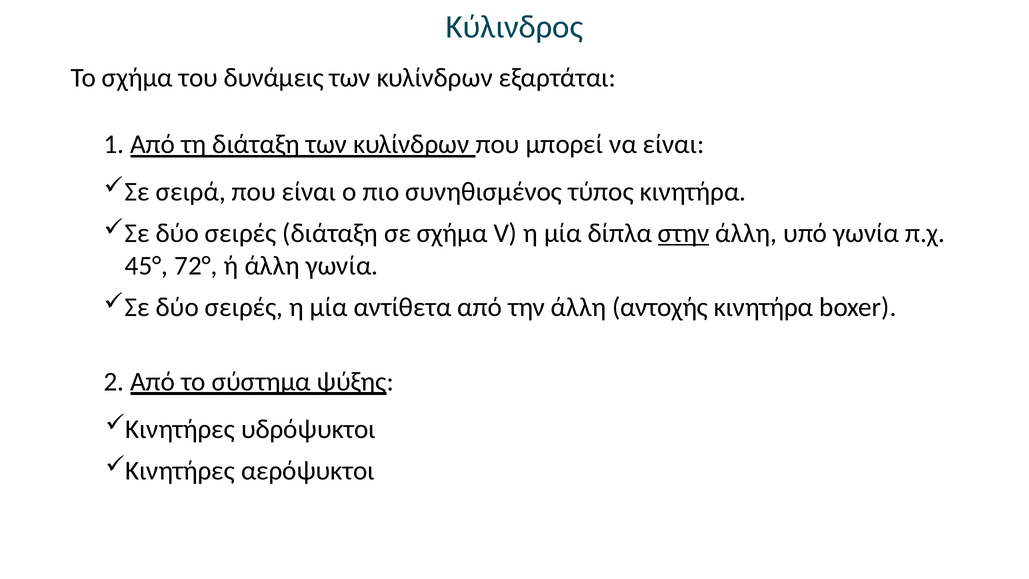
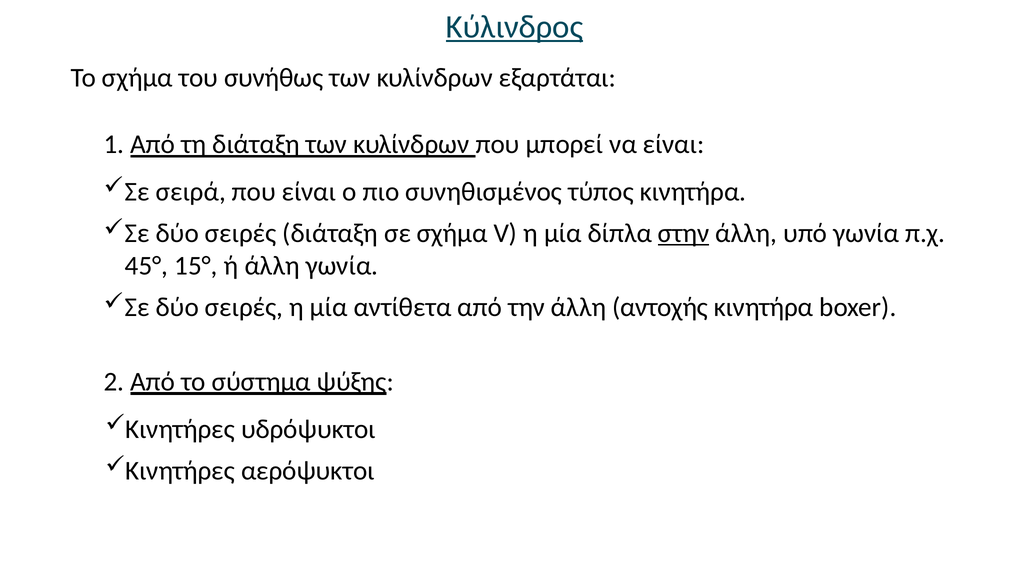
Κύλινδρος underline: none -> present
δυνάμεις: δυνάμεις -> συνήθως
72°: 72° -> 15°
